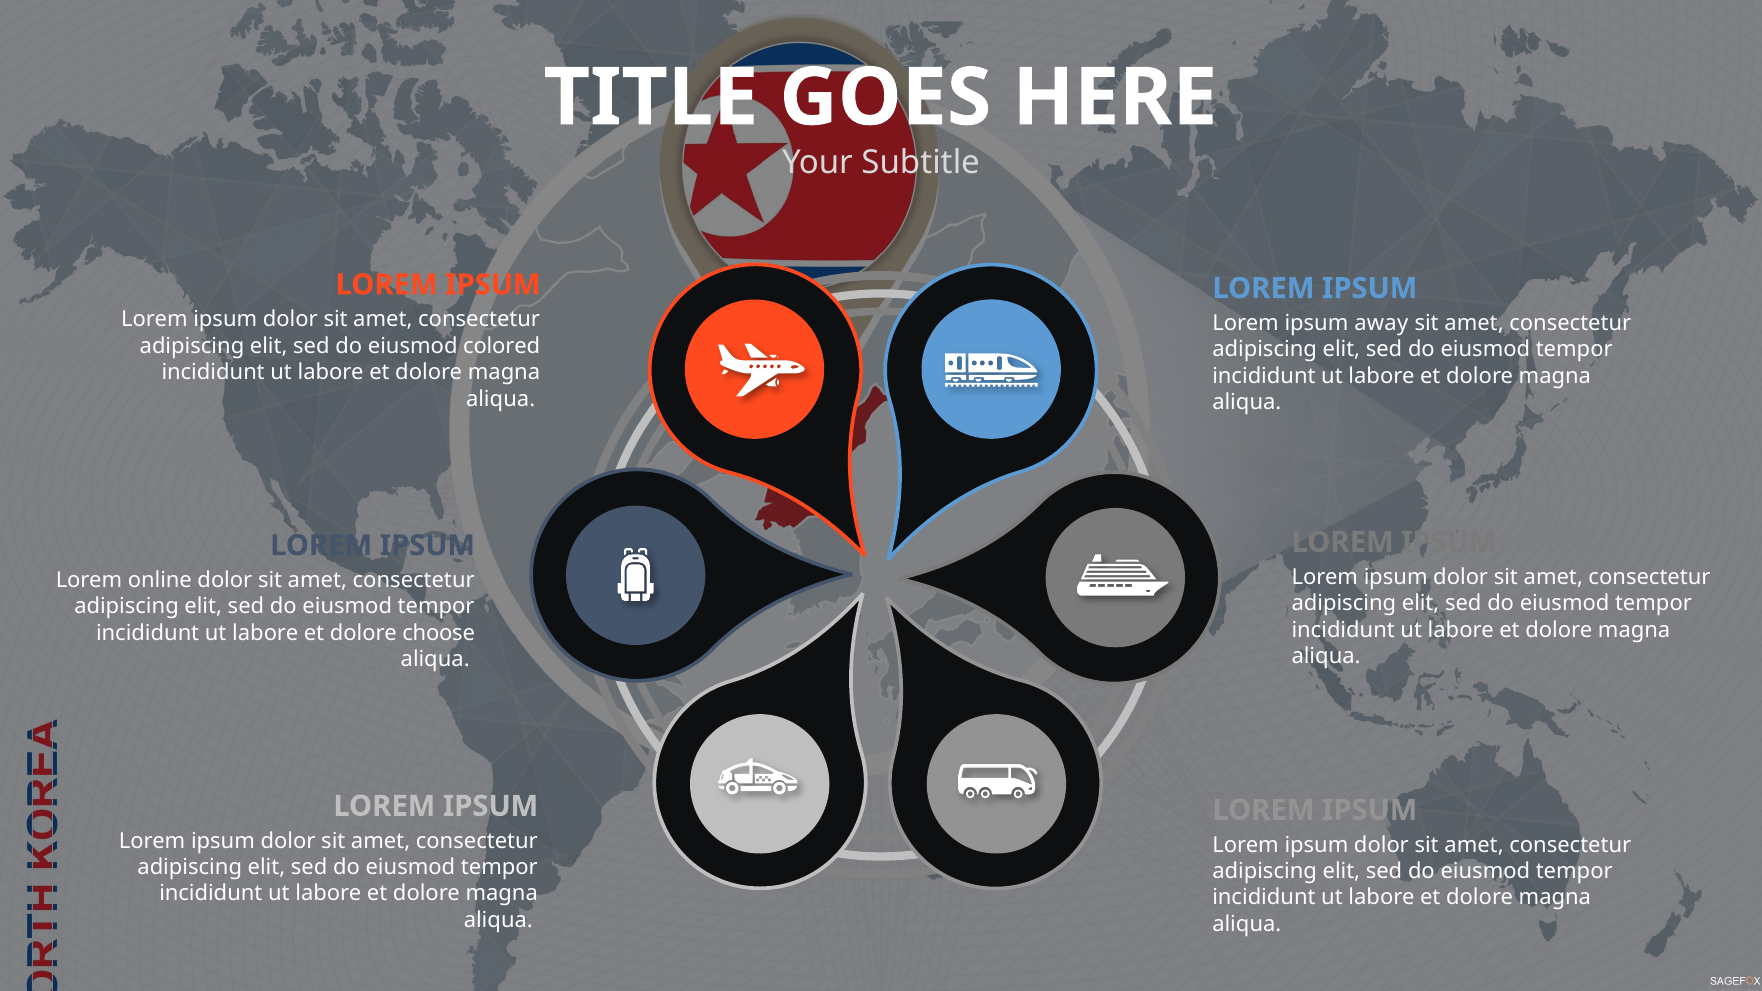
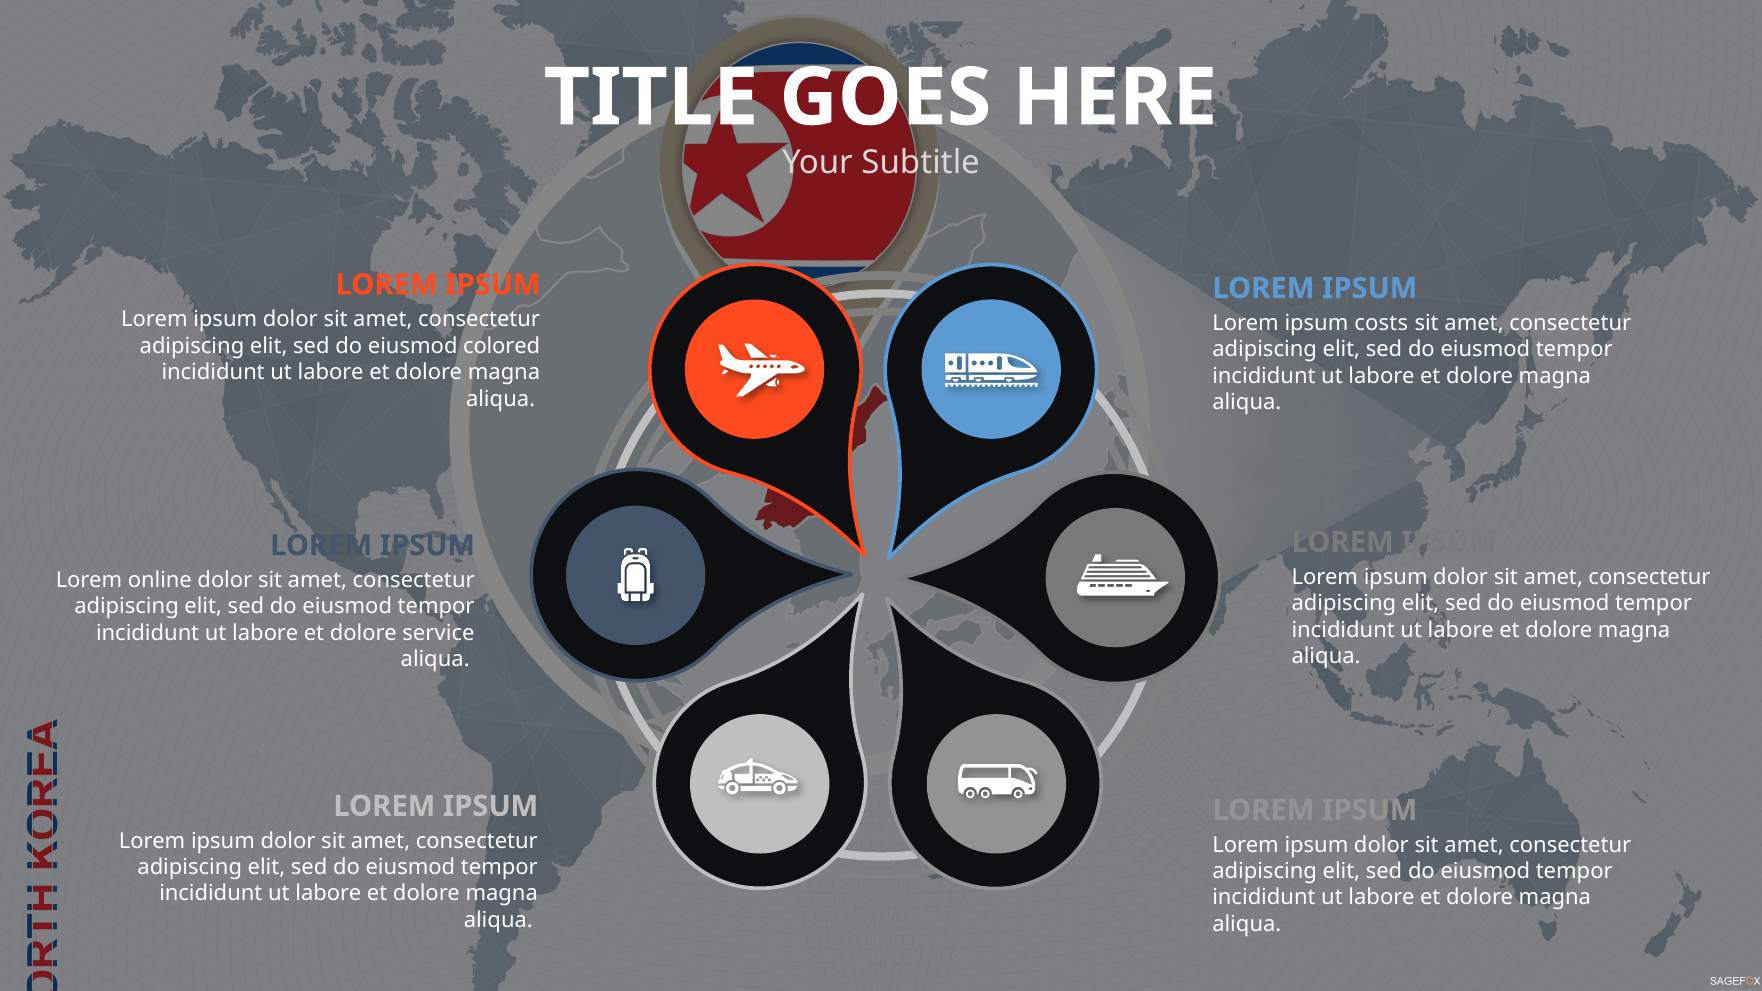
away: away -> costs
choose: choose -> service
